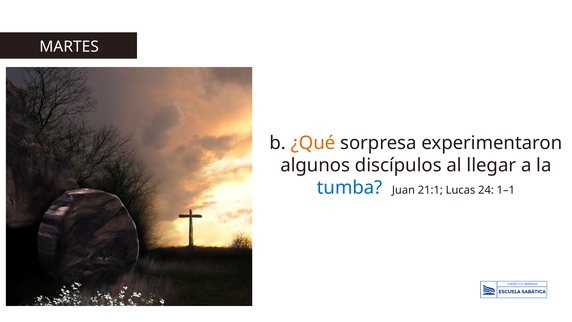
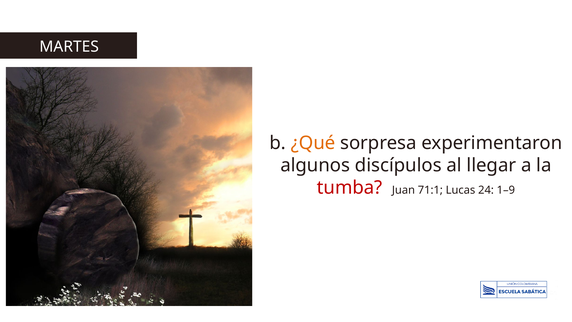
tumba colour: blue -> red
21:1: 21:1 -> 71:1
1–1: 1–1 -> 1–9
